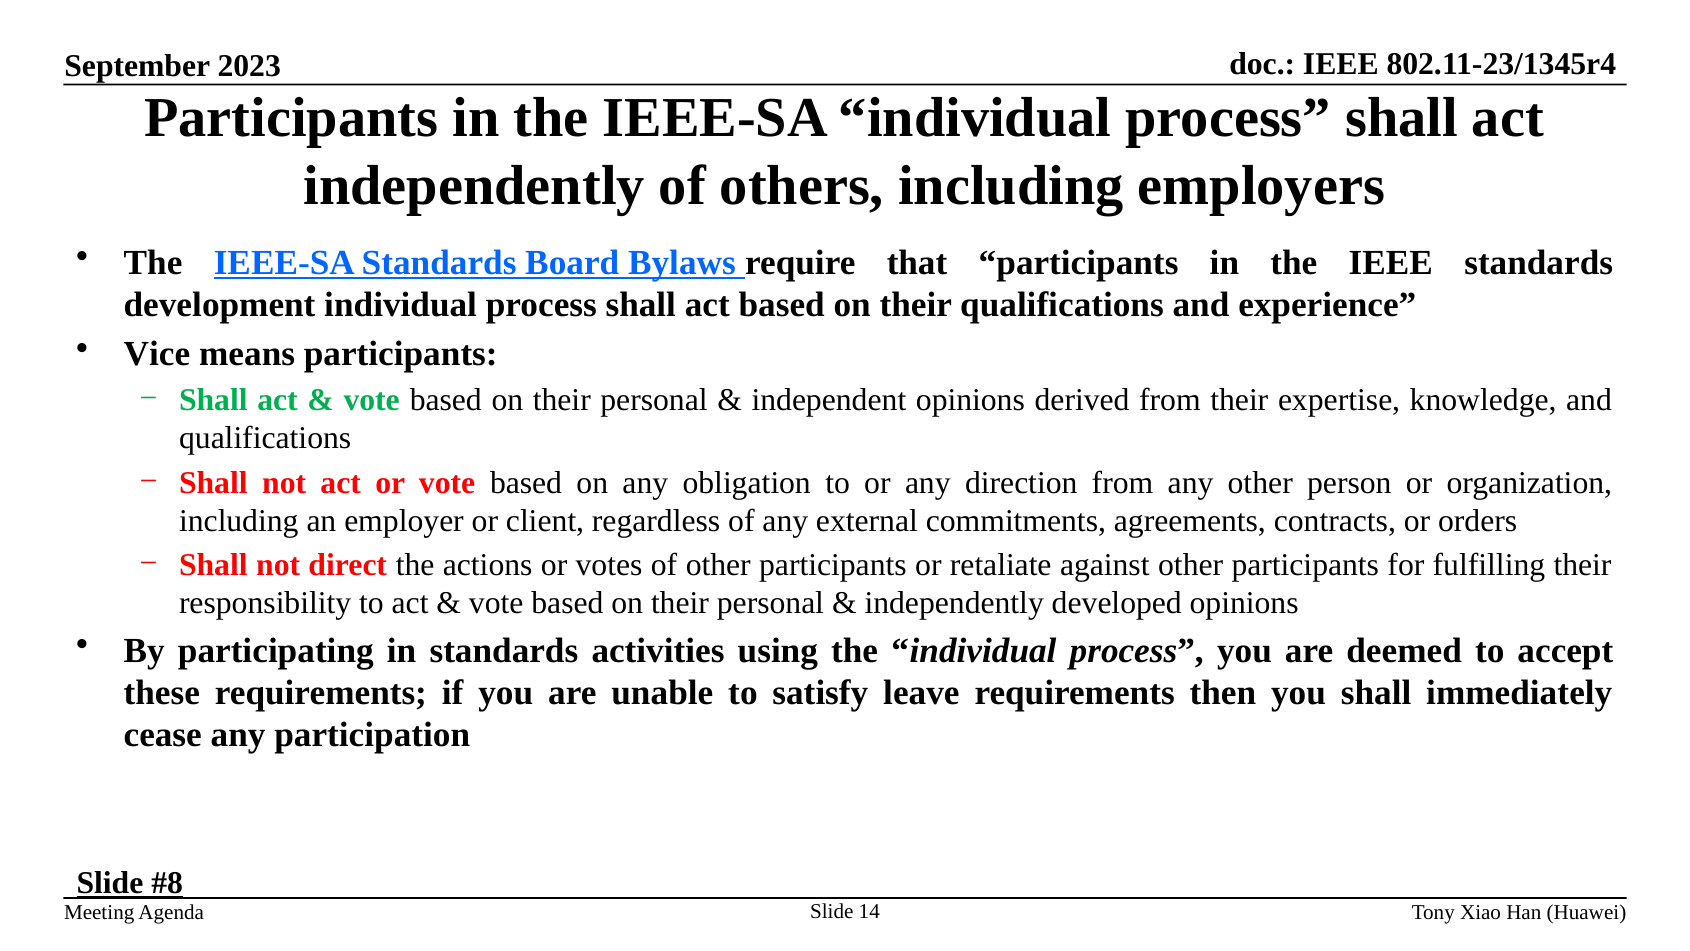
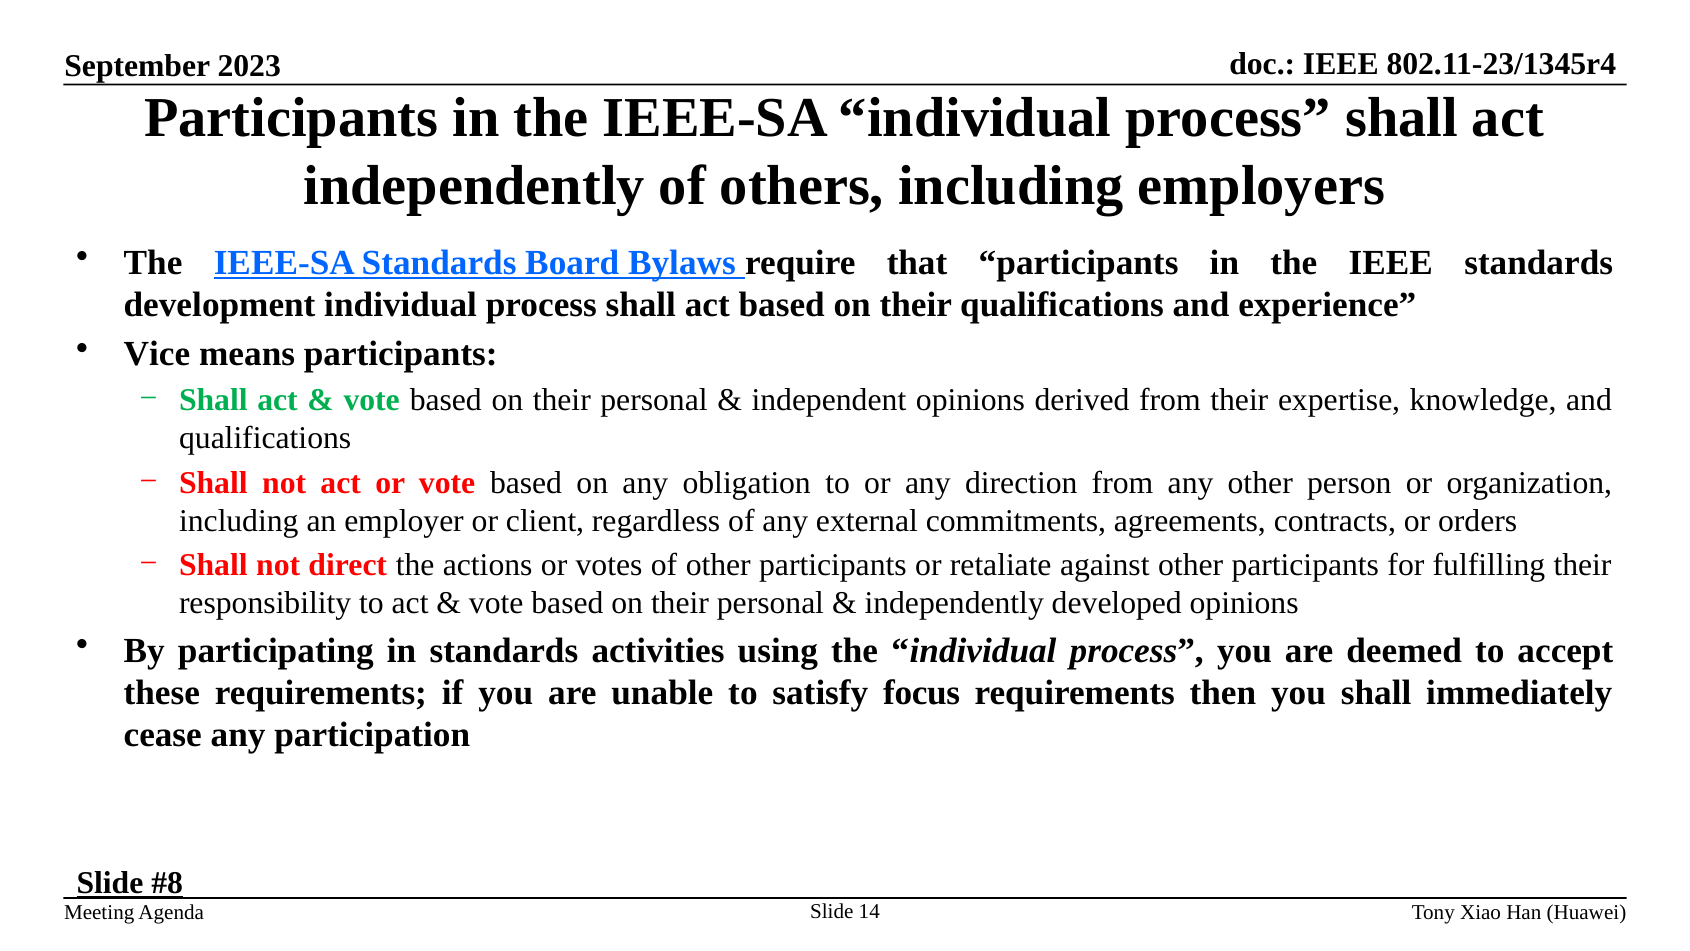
leave: leave -> focus
